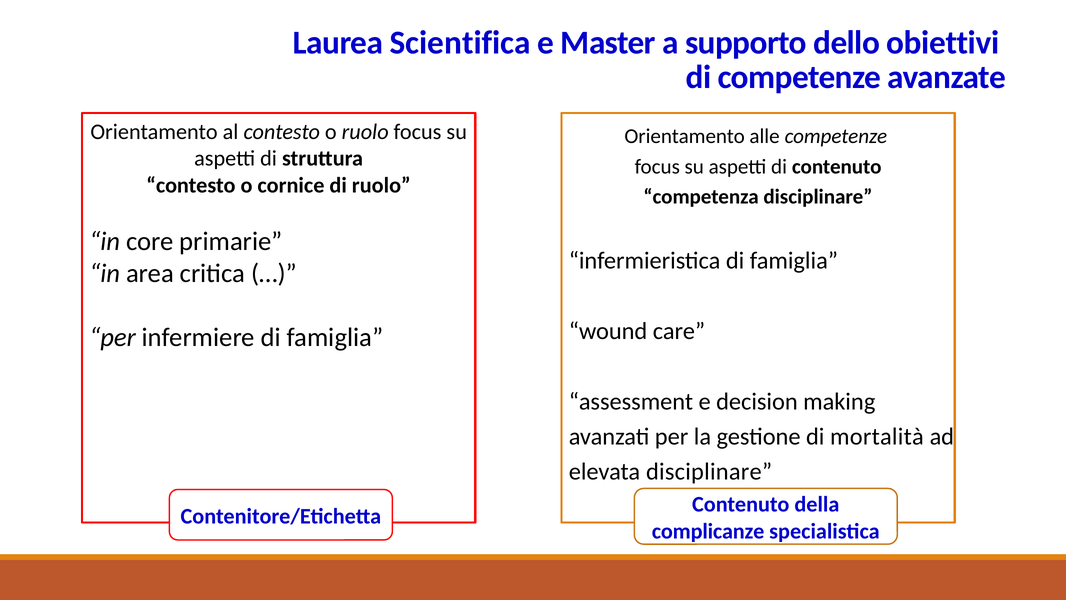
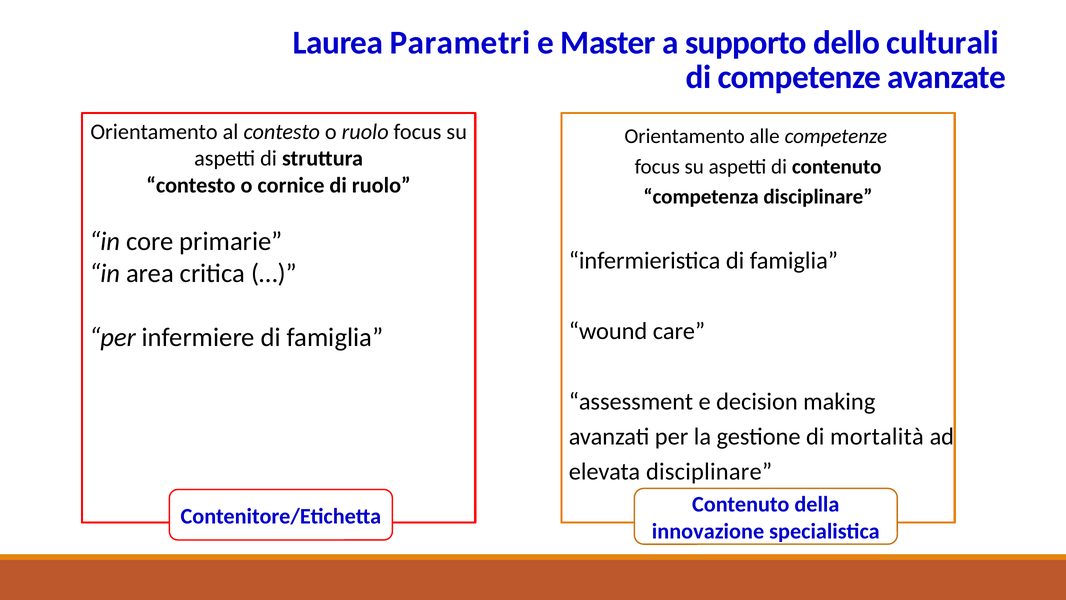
Scientifica: Scientifica -> Parametri
obiettivi: obiettivi -> culturali
complicanze: complicanze -> innovazione
